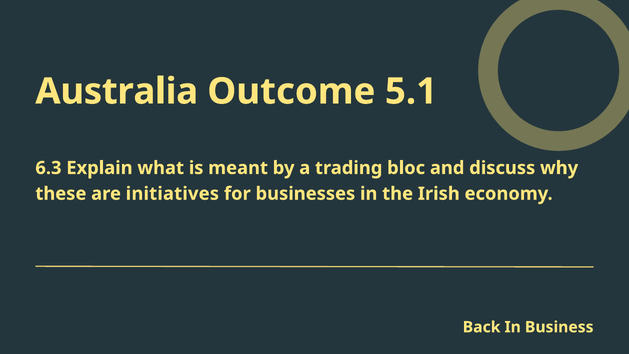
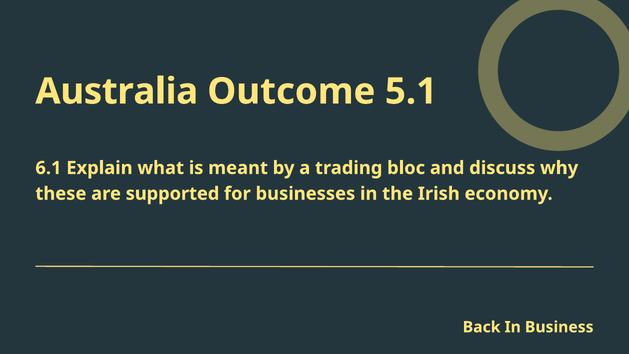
6.3: 6.3 -> 6.1
initiatives: initiatives -> supported
